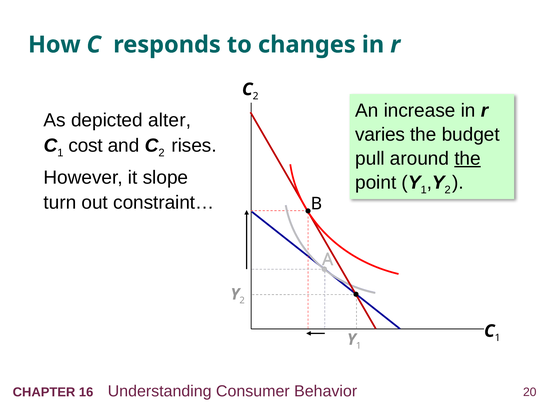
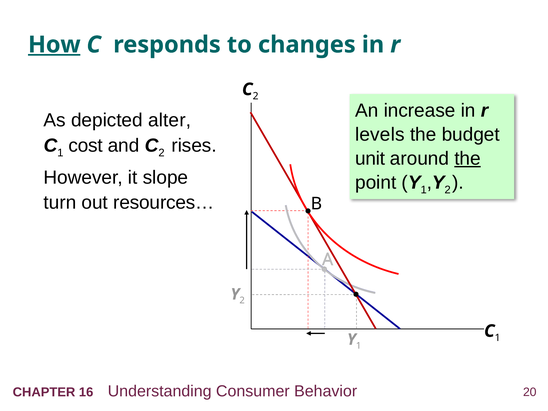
How underline: none -> present
varies: varies -> levels
pull: pull -> unit
constraint…: constraint… -> resources…
